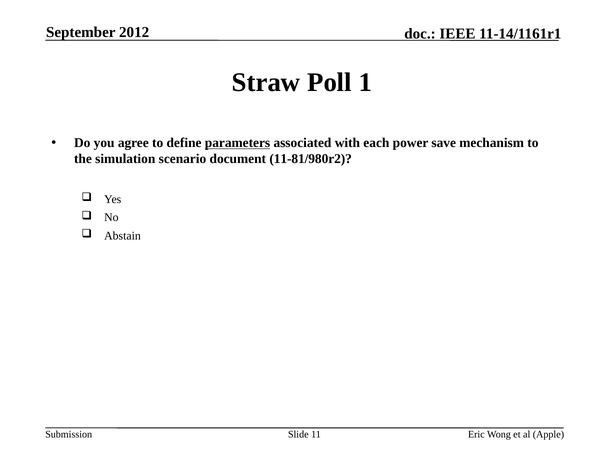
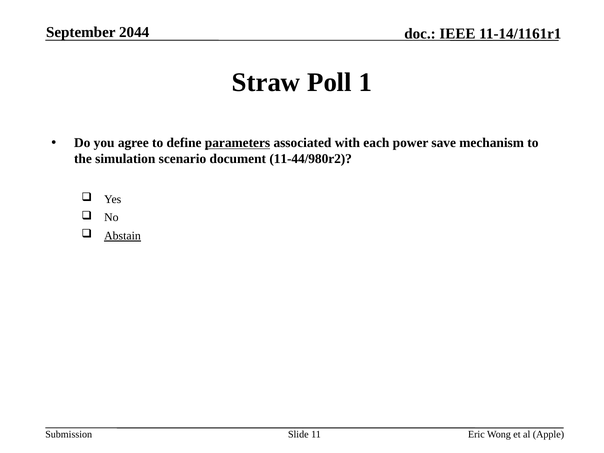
2012: 2012 -> 2044
11-81/980r2: 11-81/980r2 -> 11-44/980r2
Abstain underline: none -> present
